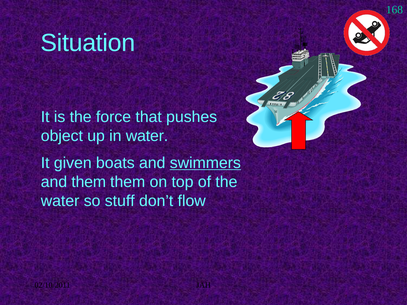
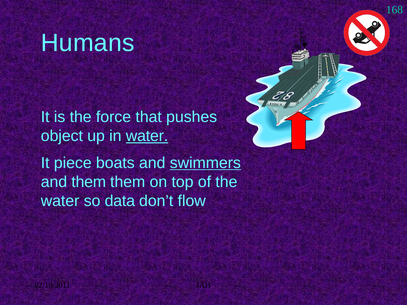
Situation: Situation -> Humans
water at (147, 136) underline: none -> present
given: given -> piece
stuff: stuff -> data
